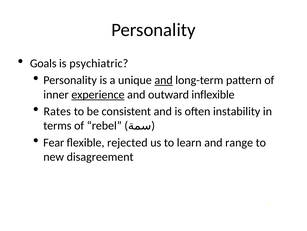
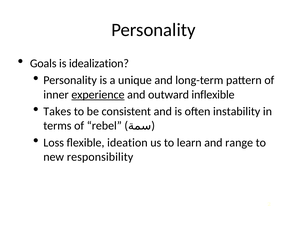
psychiatric: psychiatric -> idealization
and at (164, 80) underline: present -> none
Rates: Rates -> Takes
Fear: Fear -> Loss
rejected: rejected -> ideation
disagreement: disagreement -> responsibility
